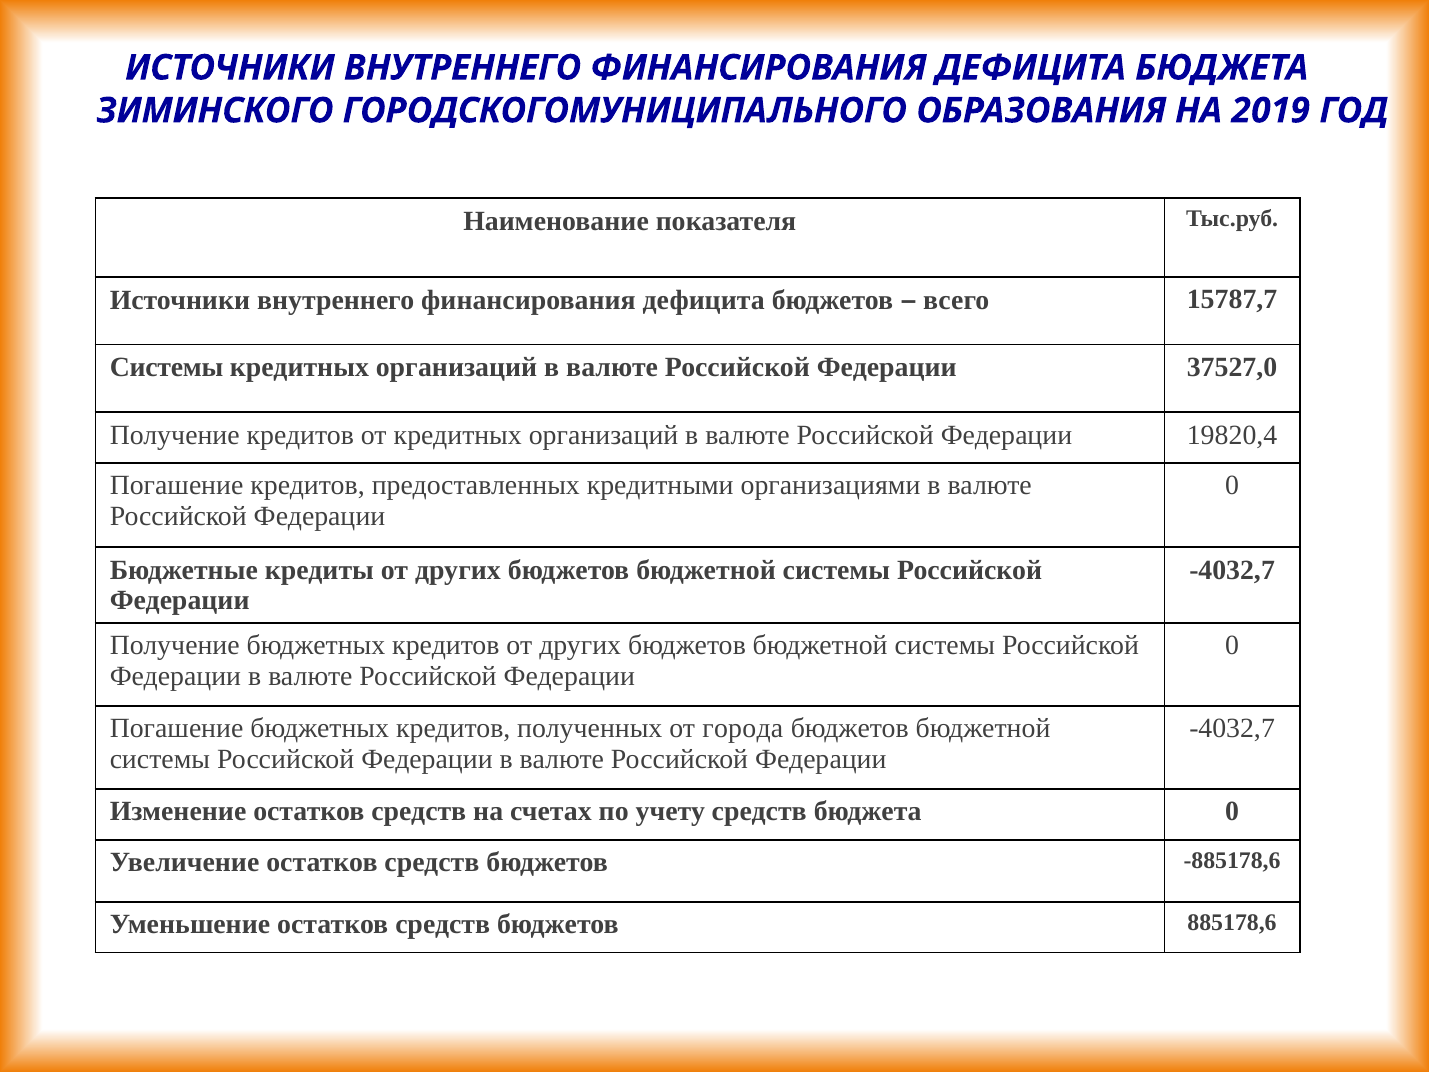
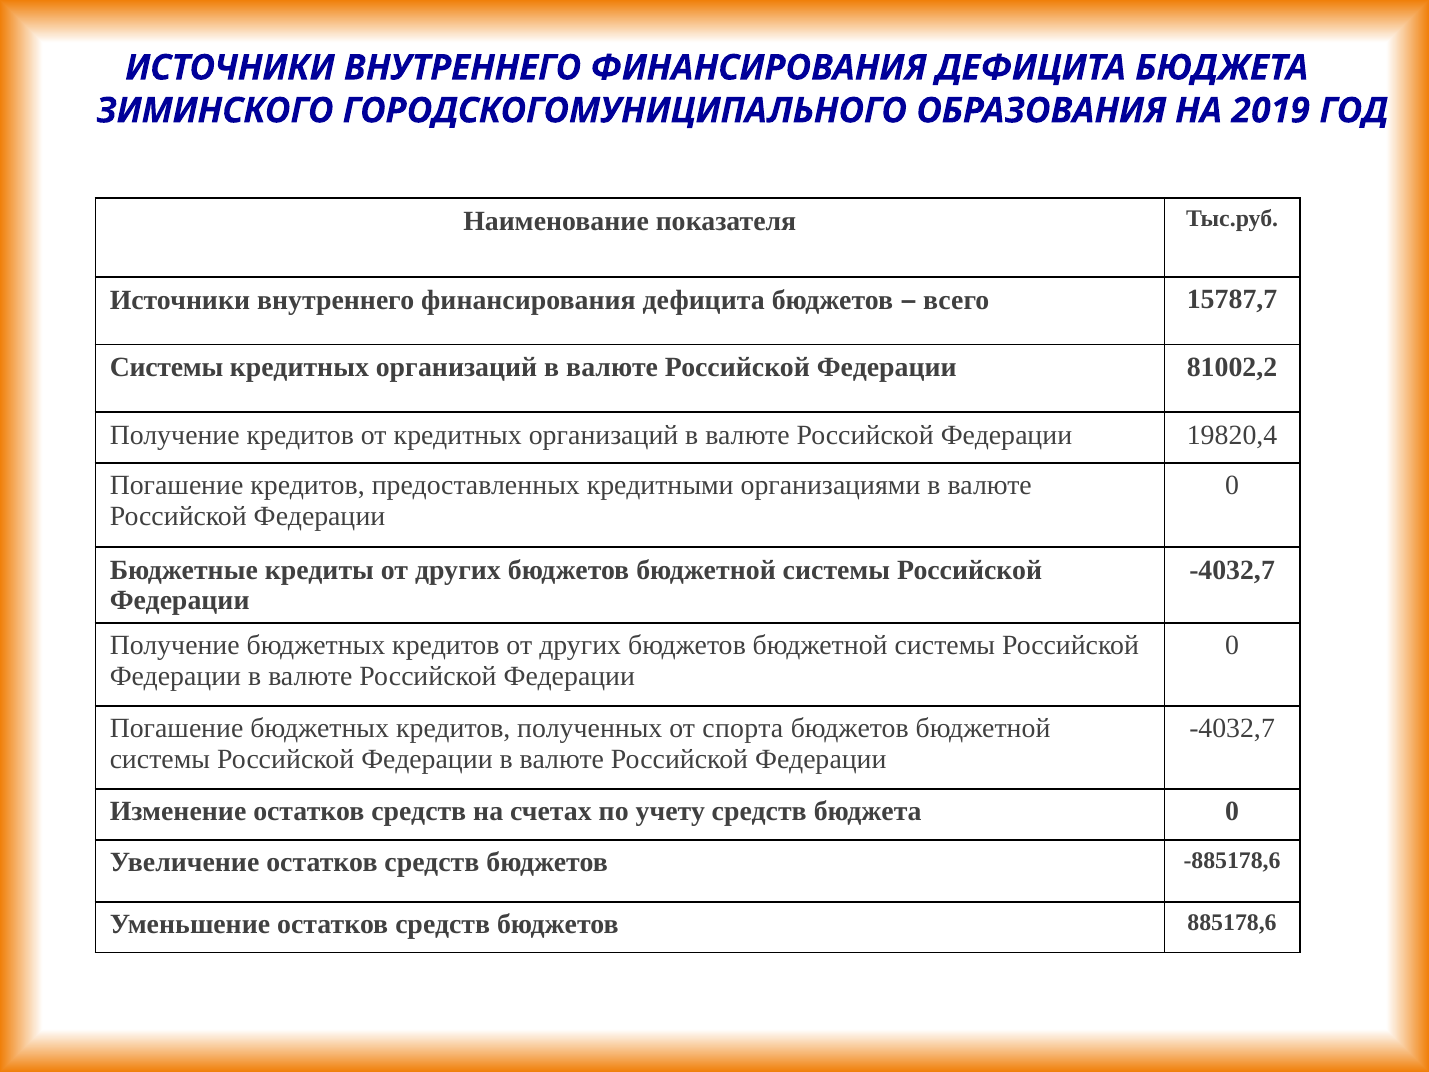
37527,0: 37527,0 -> 81002,2
города: города -> спорта
